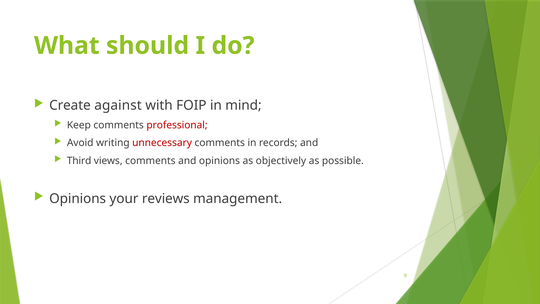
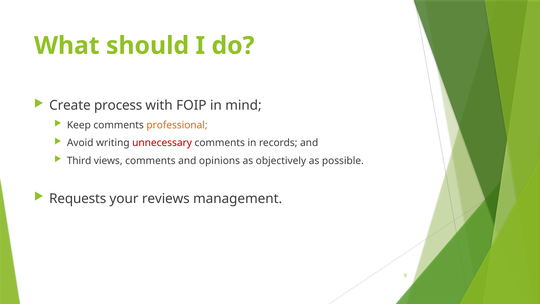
against: against -> process
professional colour: red -> orange
Opinions at (78, 198): Opinions -> Requests
